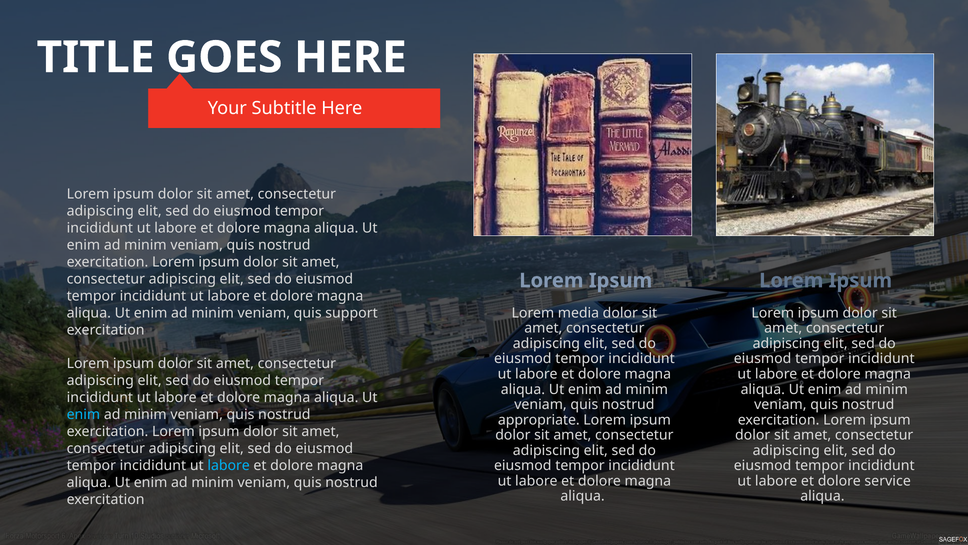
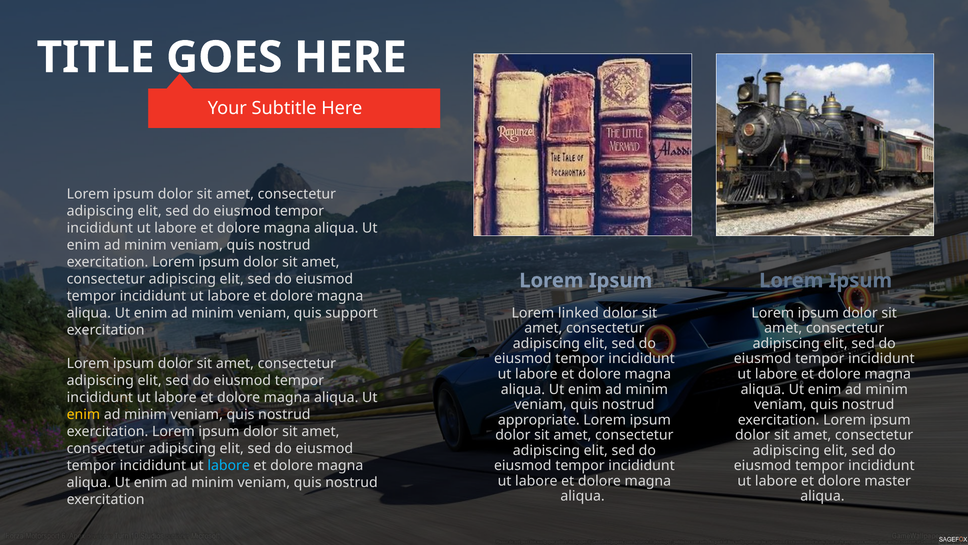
media: media -> linked
enim at (83, 414) colour: light blue -> yellow
service: service -> master
